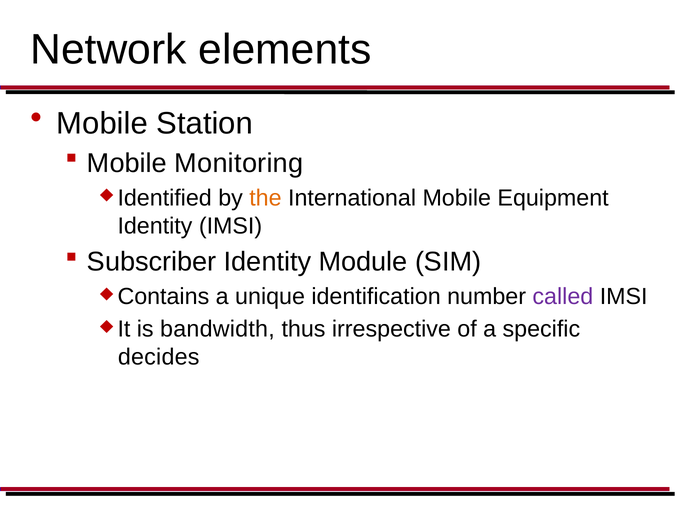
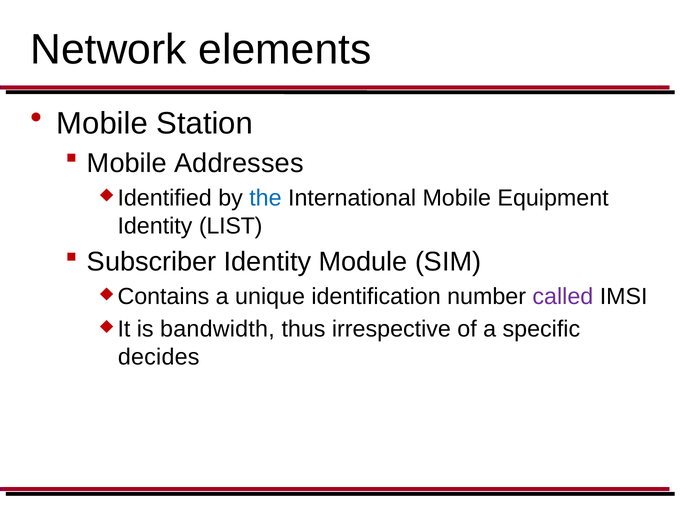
Monitoring: Monitoring -> Addresses
the colour: orange -> blue
Identity IMSI: IMSI -> LIST
